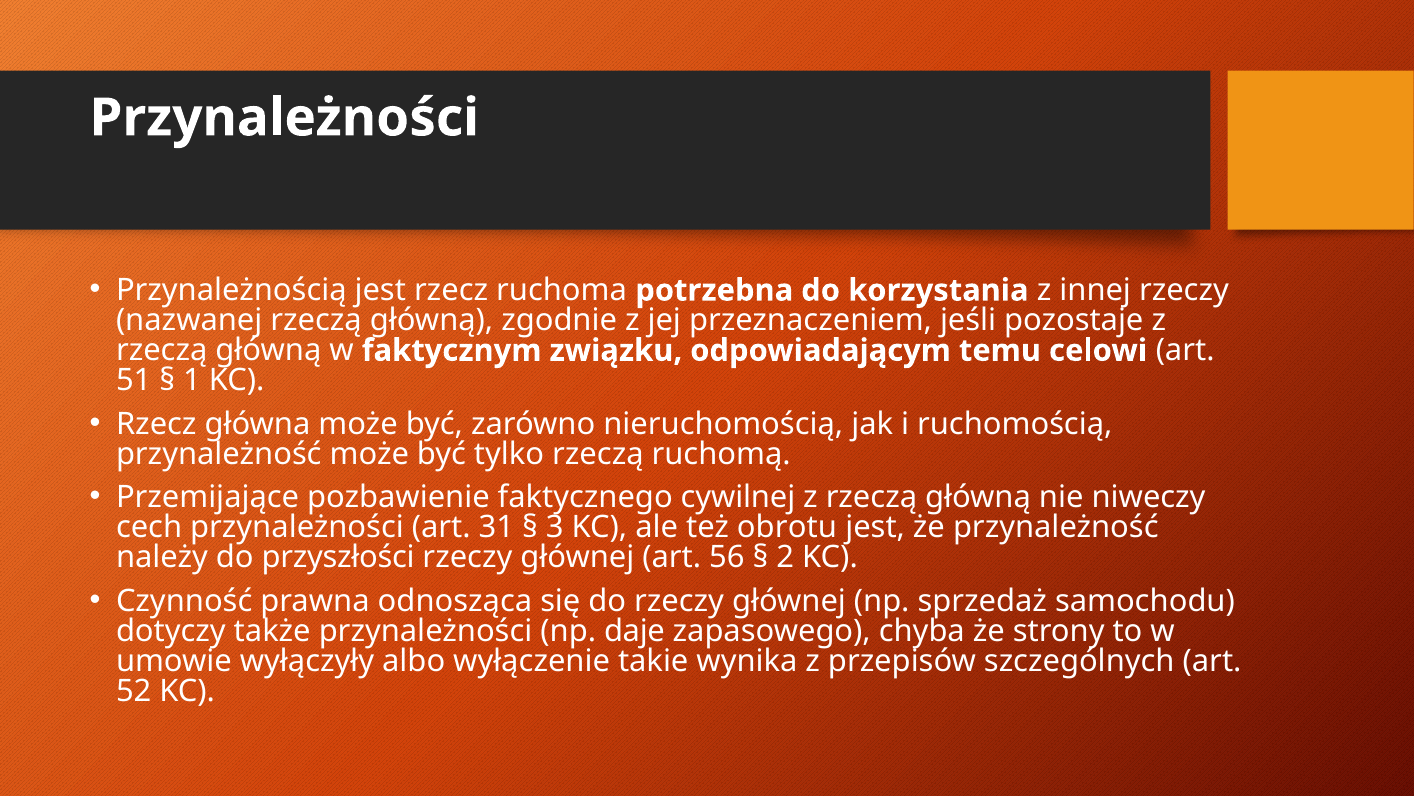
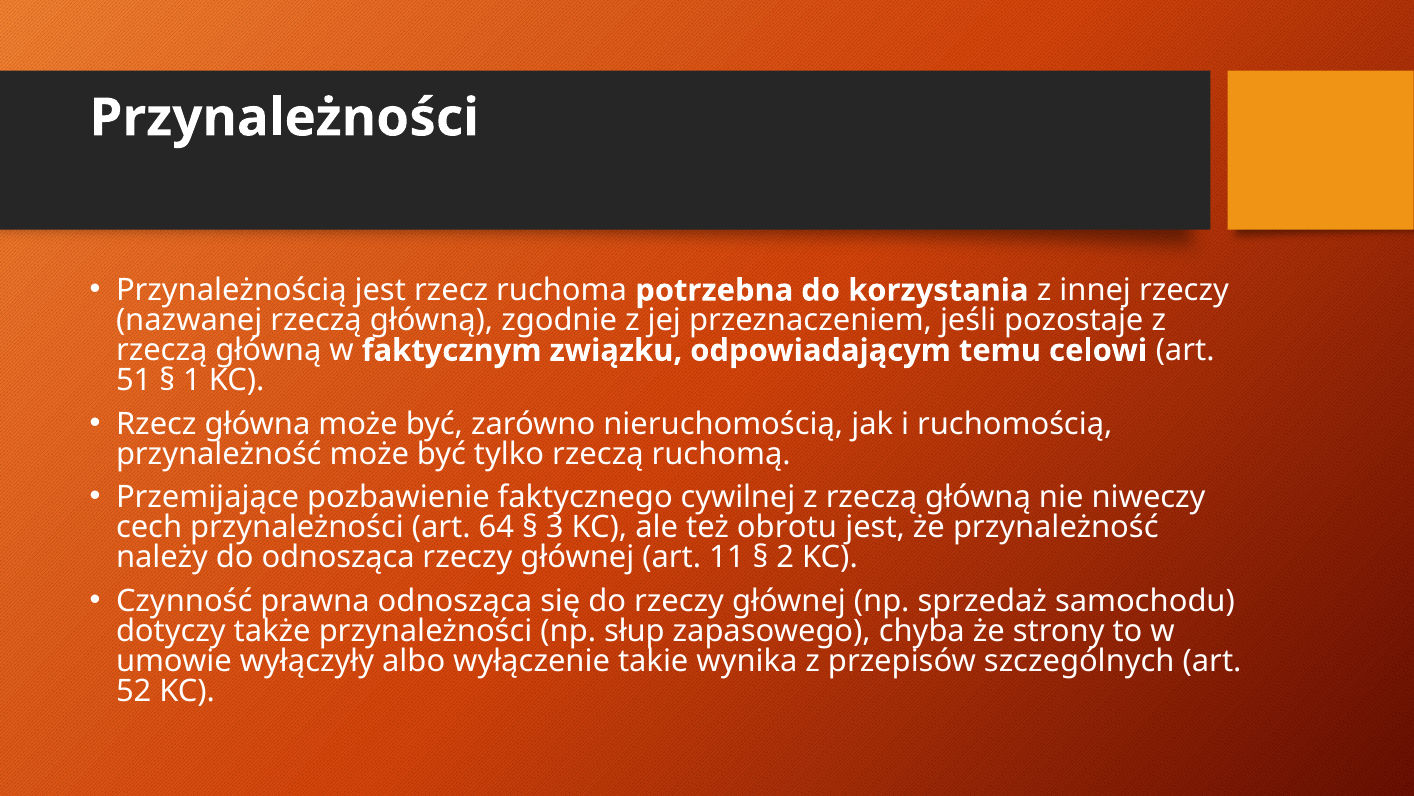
31: 31 -> 64
do przyszłości: przyszłości -> odnosząca
56: 56 -> 11
daje: daje -> słup
